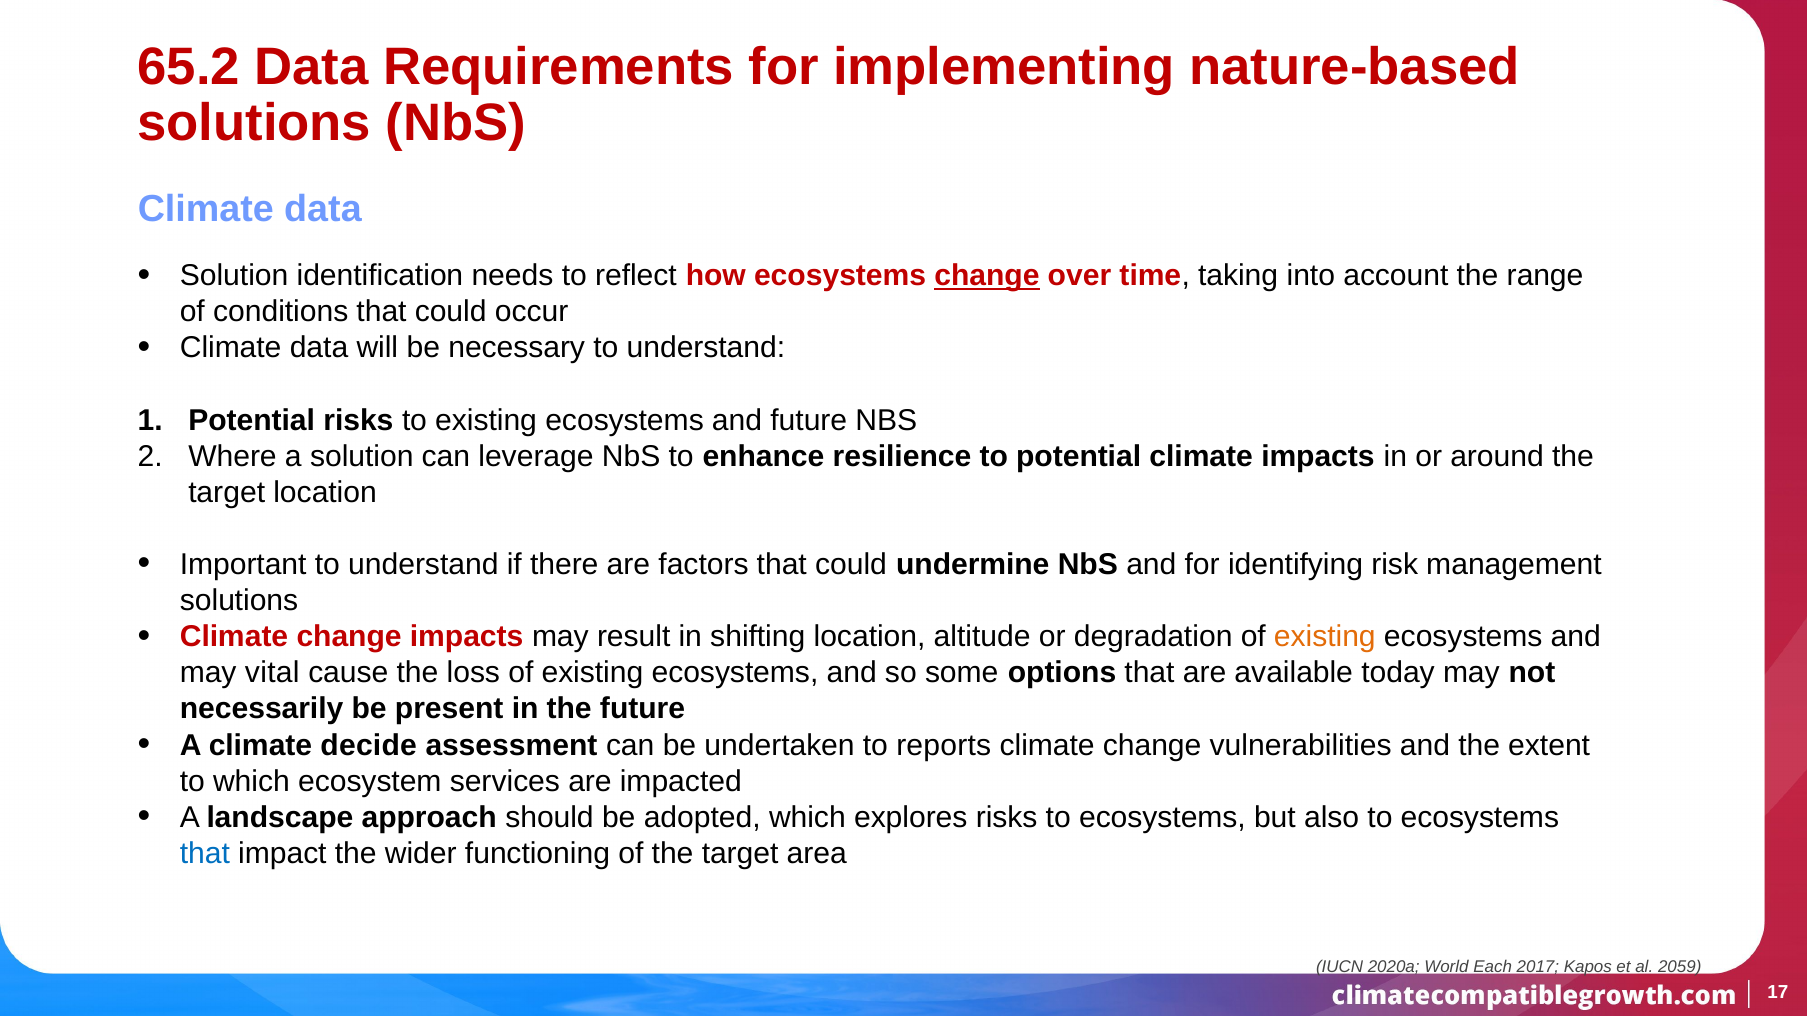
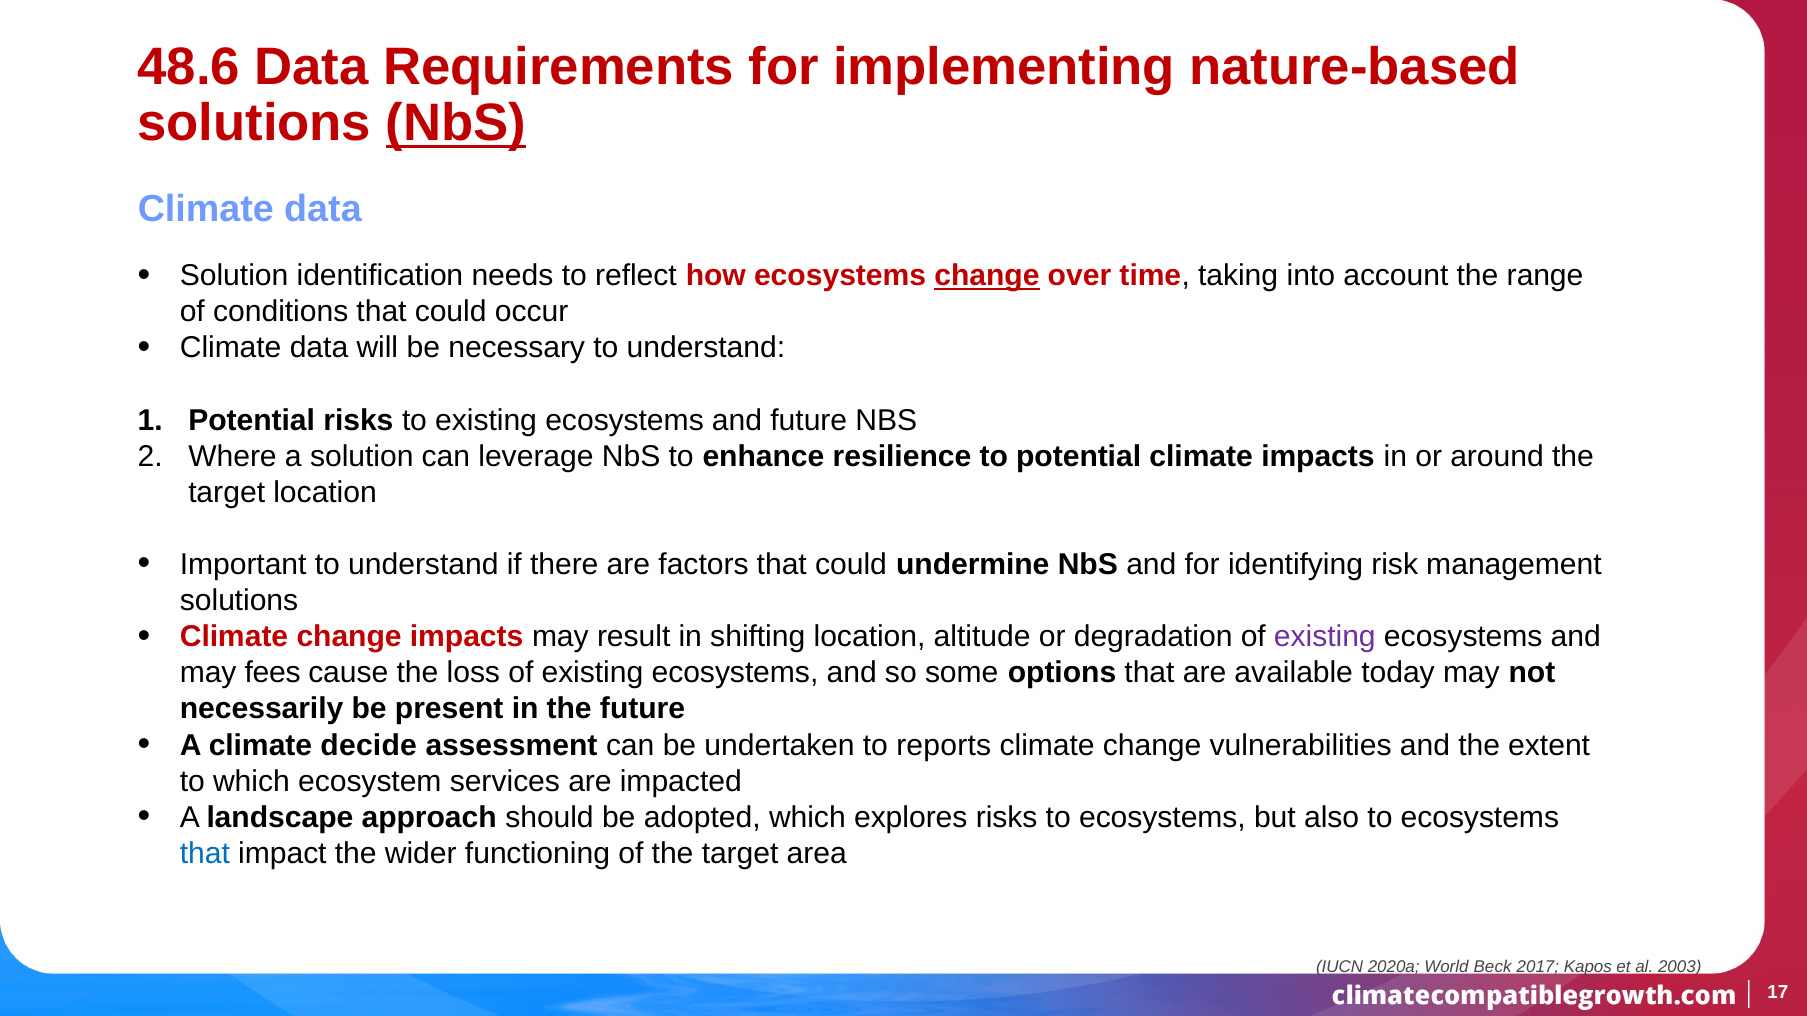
65.2: 65.2 -> 48.6
NbS at (456, 124) underline: none -> present
existing at (1325, 637) colour: orange -> purple
vital: vital -> fees
Each: Each -> Beck
2059: 2059 -> 2003
